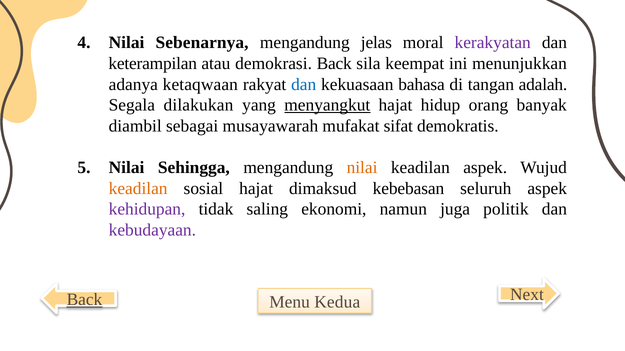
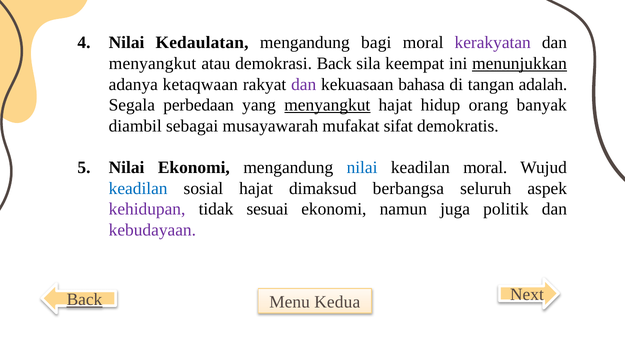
Sebenarnya: Sebenarnya -> Kedaulatan
jelas: jelas -> bagi
keterampilan at (153, 64): keterampilan -> menyangkut
menunjukkan underline: none -> present
dan at (304, 84) colour: blue -> purple
dilakukan: dilakukan -> perbedaan
Nilai Sehingga: Sehingga -> Ekonomi
nilai at (362, 168) colour: orange -> blue
keadilan aspek: aspek -> moral
keadilan at (138, 189) colour: orange -> blue
kebebasan: kebebasan -> berbangsa
saling: saling -> sesuai
